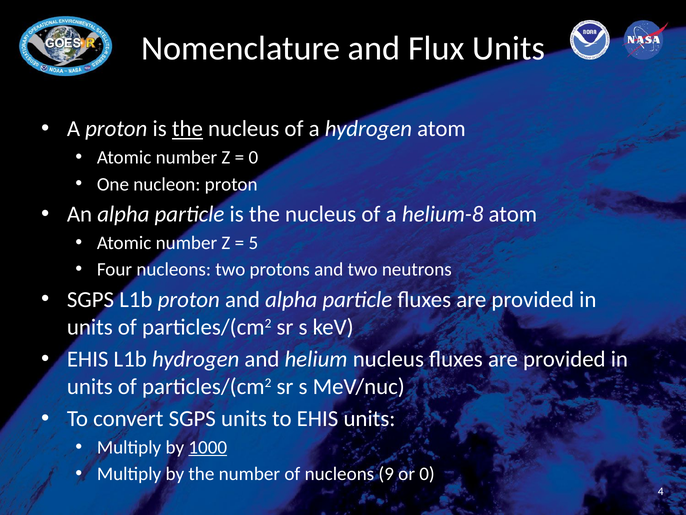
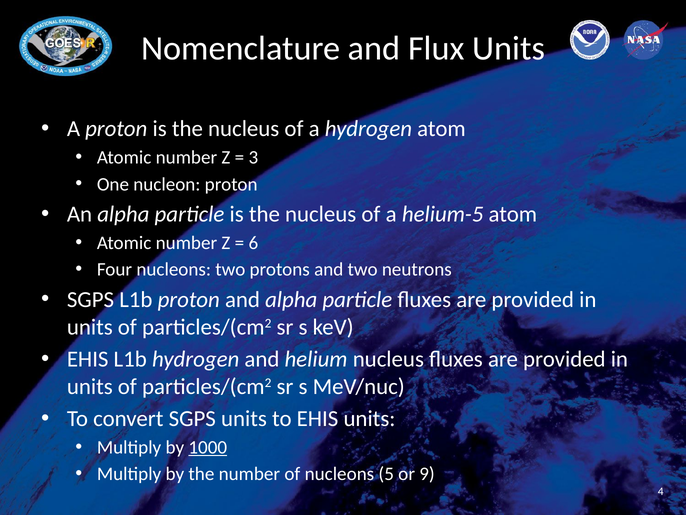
the at (187, 129) underline: present -> none
0 at (253, 157): 0 -> 3
helium-8: helium-8 -> helium-5
5: 5 -> 6
9: 9 -> 5
or 0: 0 -> 9
